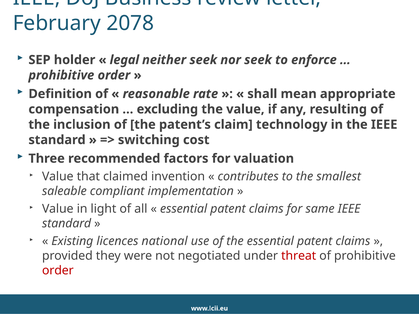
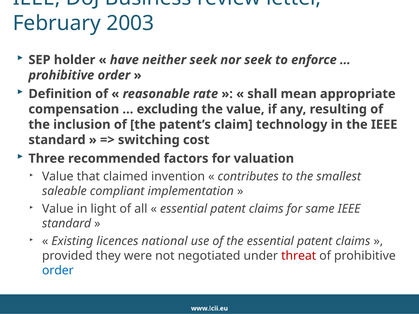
2078: 2078 -> 2003
legal: legal -> have
order at (58, 271) colour: red -> blue
